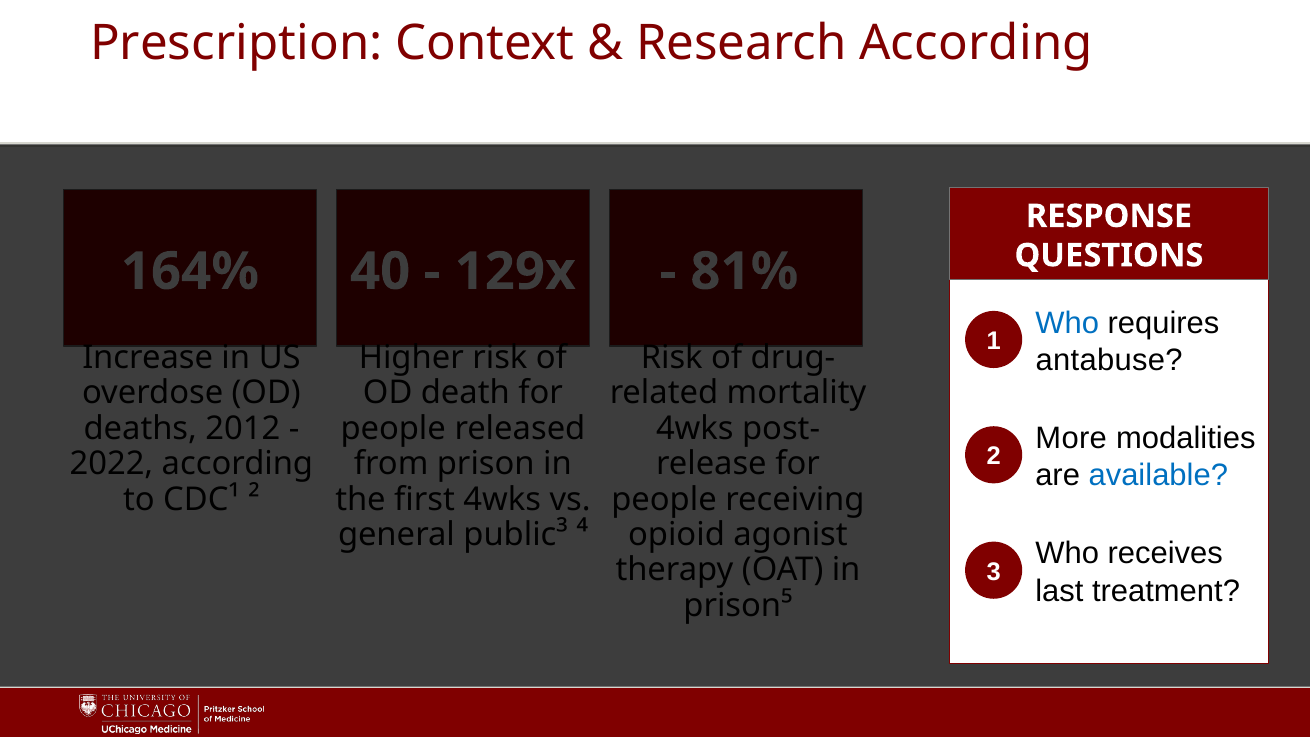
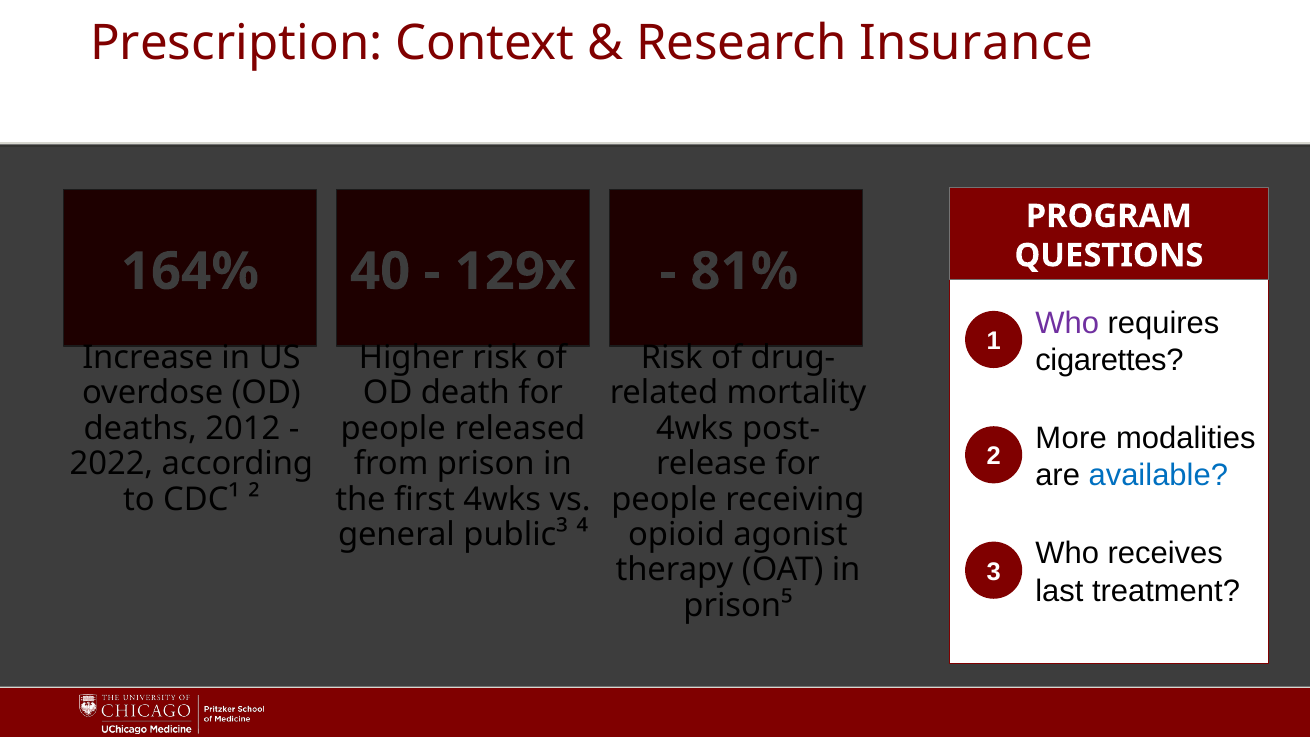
Research According: According -> Insurance
RESPONSE: RESPONSE -> PROGRAM
Who at (1067, 323) colour: blue -> purple
antabuse: antabuse -> cigarettes
